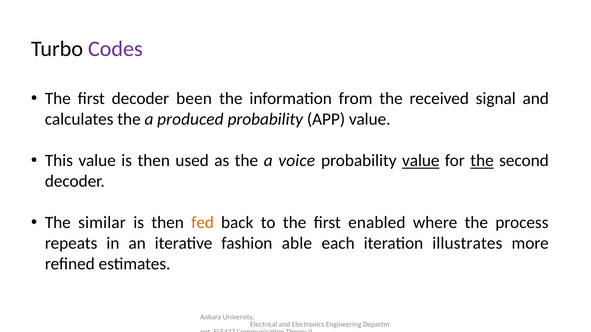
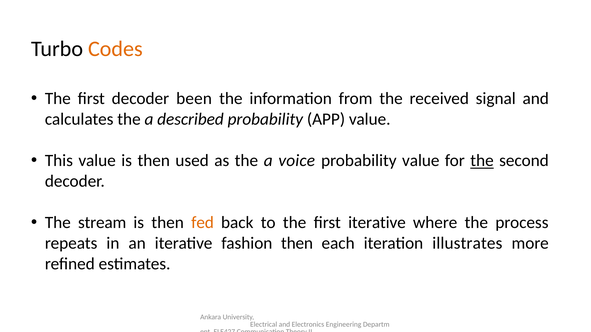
Codes colour: purple -> orange
produced: produced -> described
value at (421, 161) underline: present -> none
similar: similar -> stream
first enabled: enabled -> iterative
fashion able: able -> then
